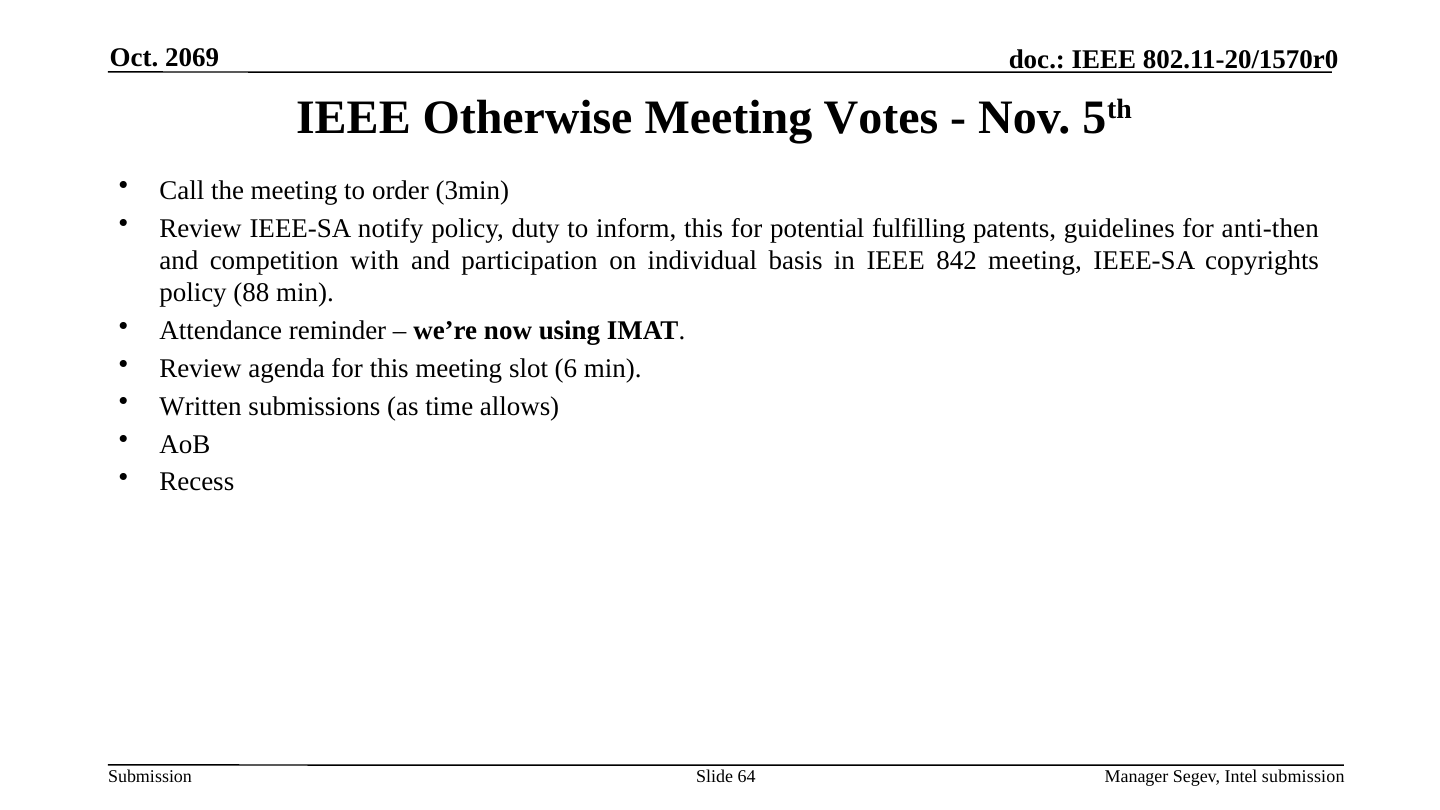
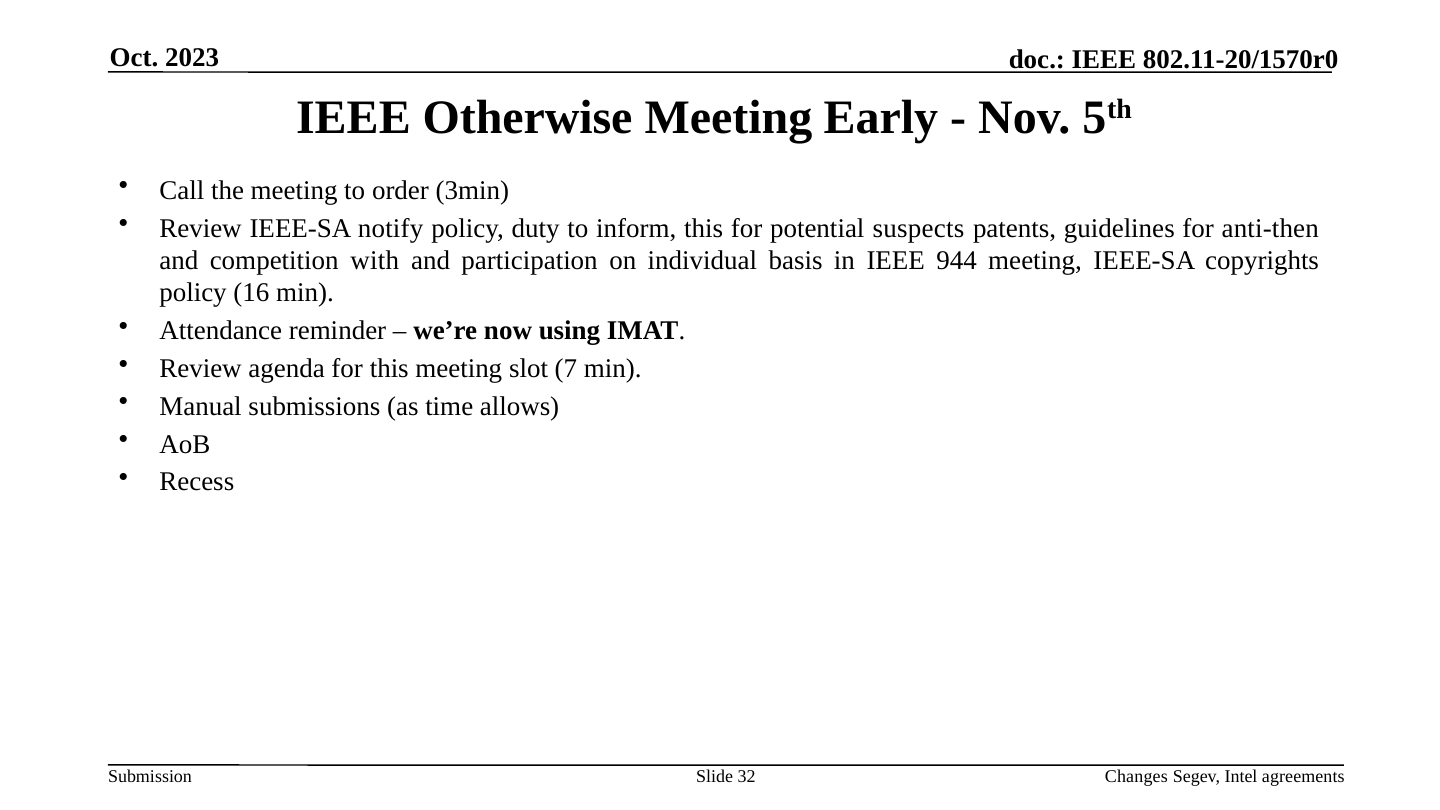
2069: 2069 -> 2023
Votes: Votes -> Early
fulfilling: fulfilling -> suspects
842: 842 -> 944
88: 88 -> 16
6: 6 -> 7
Written: Written -> Manual
64: 64 -> 32
Manager: Manager -> Changes
Intel submission: submission -> agreements
